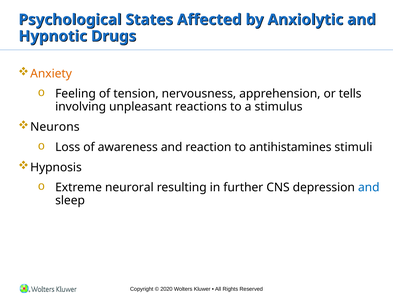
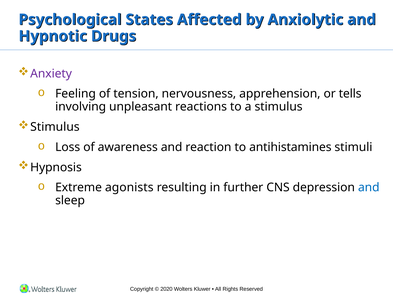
Anxiety colour: orange -> purple
Neurons at (55, 127): Neurons -> Stimulus
neuroral: neuroral -> agonists
